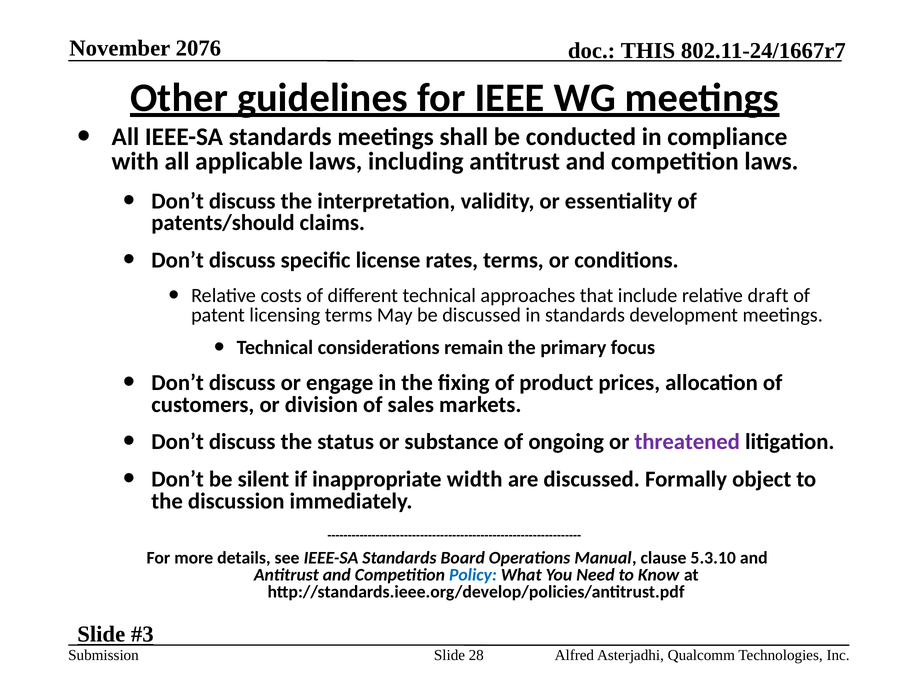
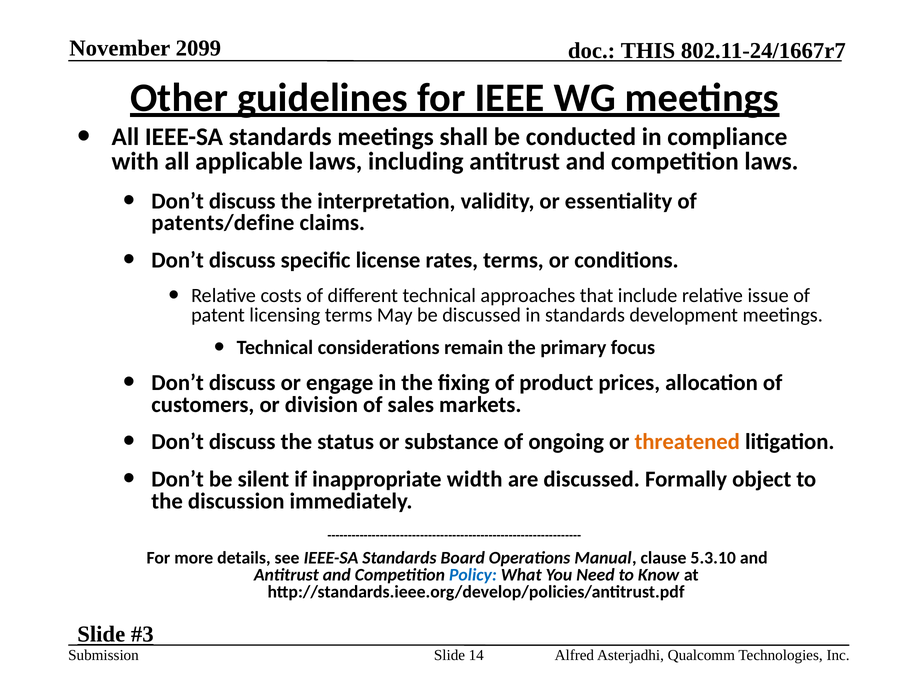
2076: 2076 -> 2099
patents/should: patents/should -> patents/define
draft: draft -> issue
threatened colour: purple -> orange
28: 28 -> 14
